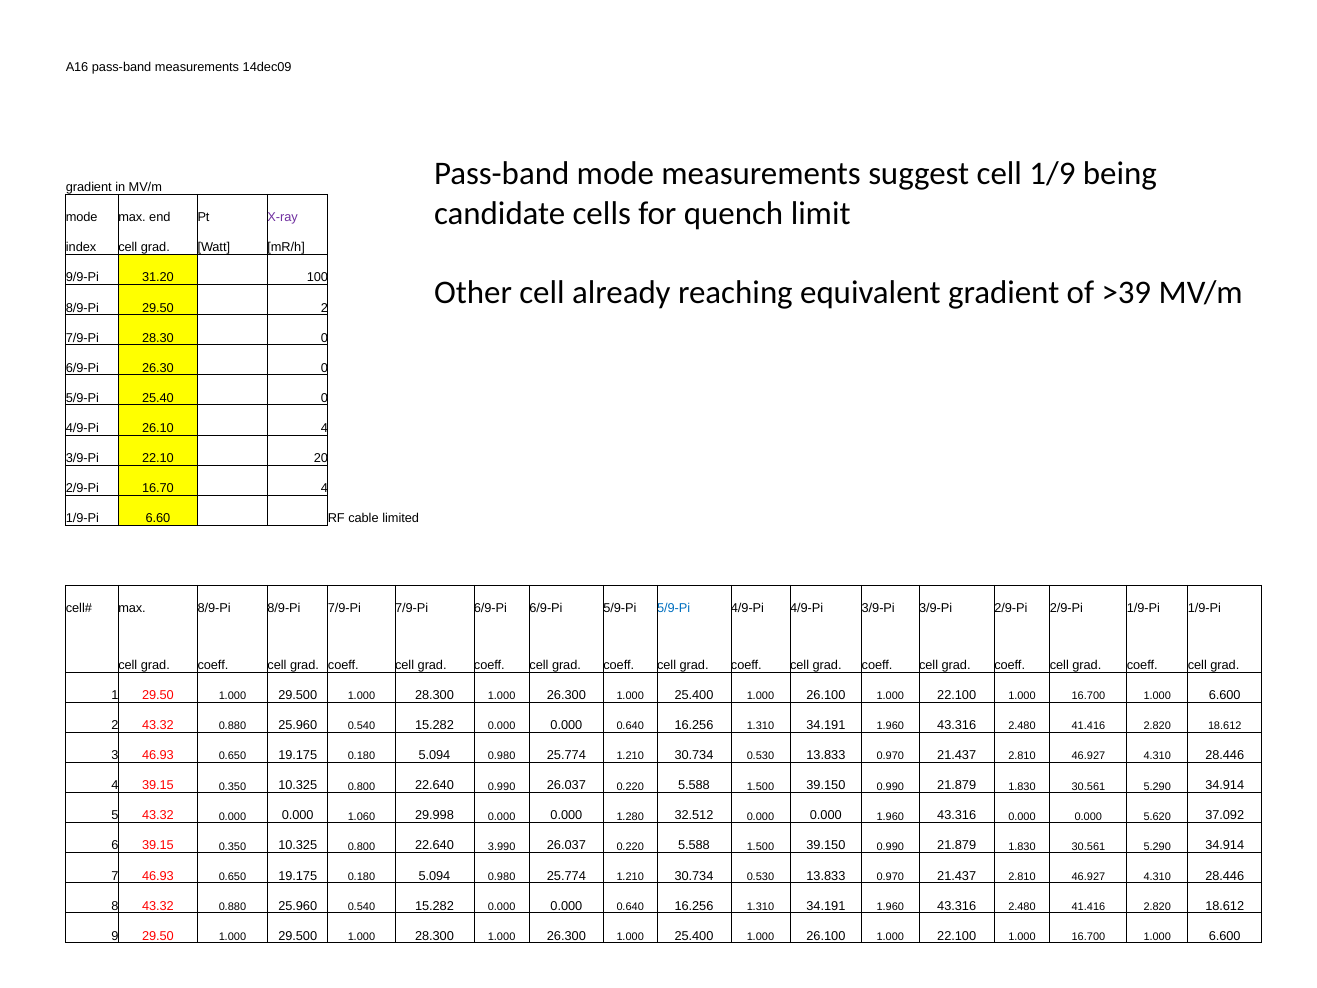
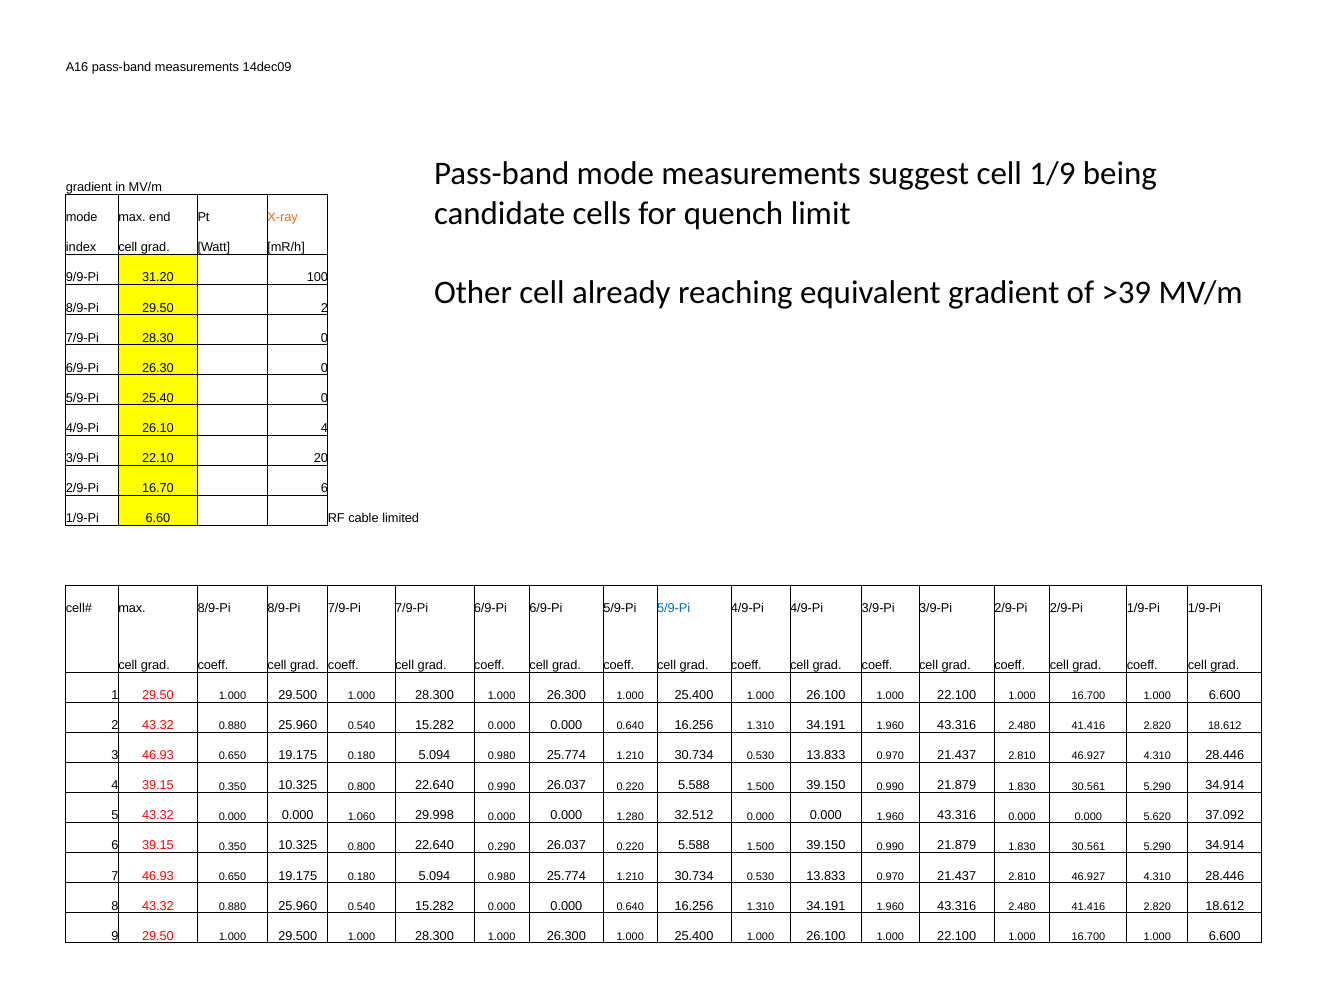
X-ray colour: purple -> orange
16.70 4: 4 -> 6
3.990: 3.990 -> 0.290
